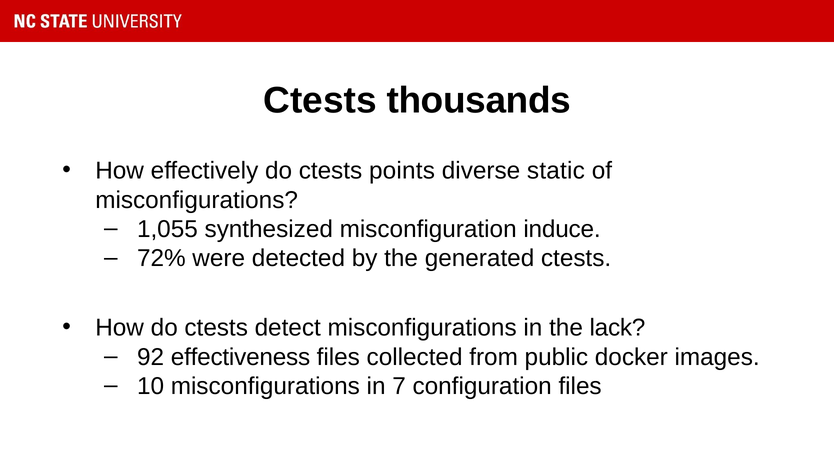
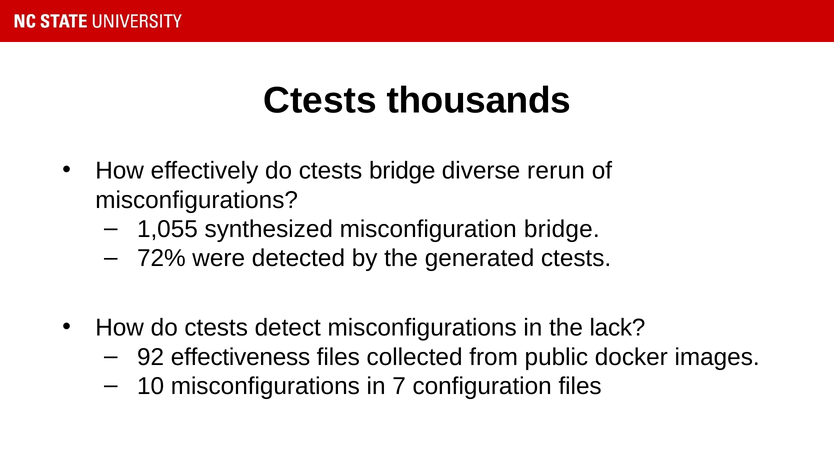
ctests points: points -> bridge
static: static -> rerun
misconfiguration induce: induce -> bridge
